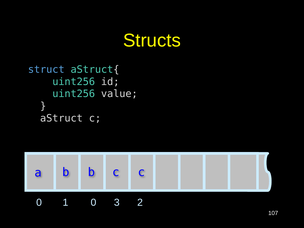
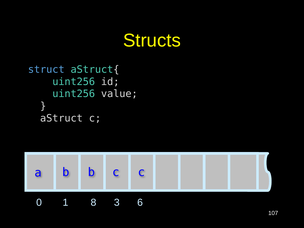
1 0: 0 -> 8
2: 2 -> 6
